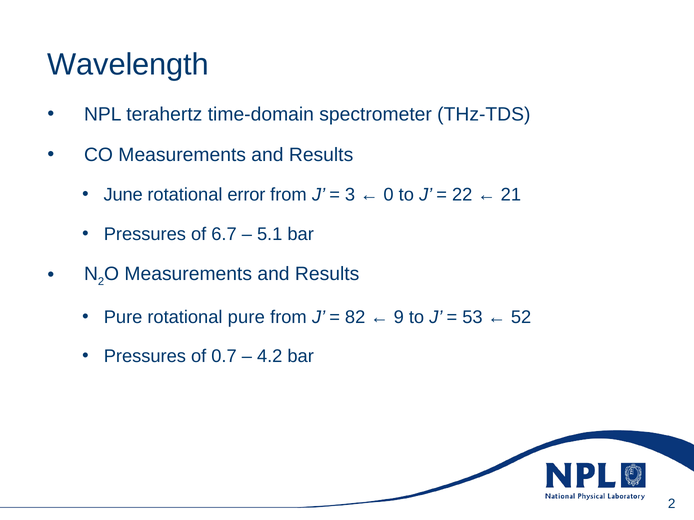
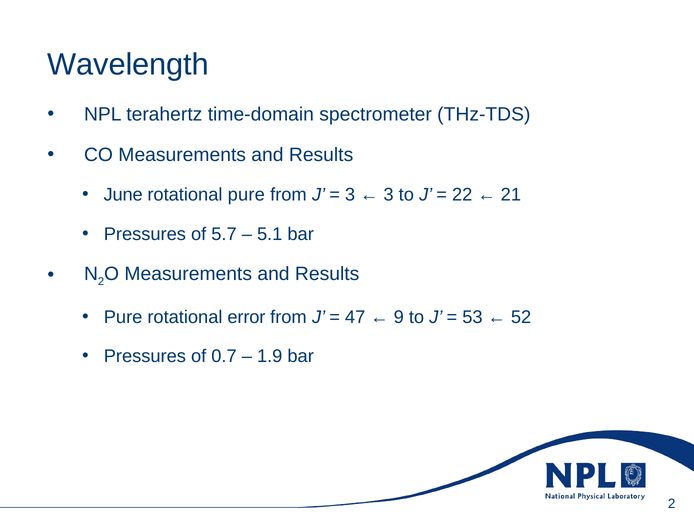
rotational error: error -> pure
0 at (389, 195): 0 -> 3
6.7: 6.7 -> 5.7
rotational pure: pure -> error
82: 82 -> 47
4.2: 4.2 -> 1.9
